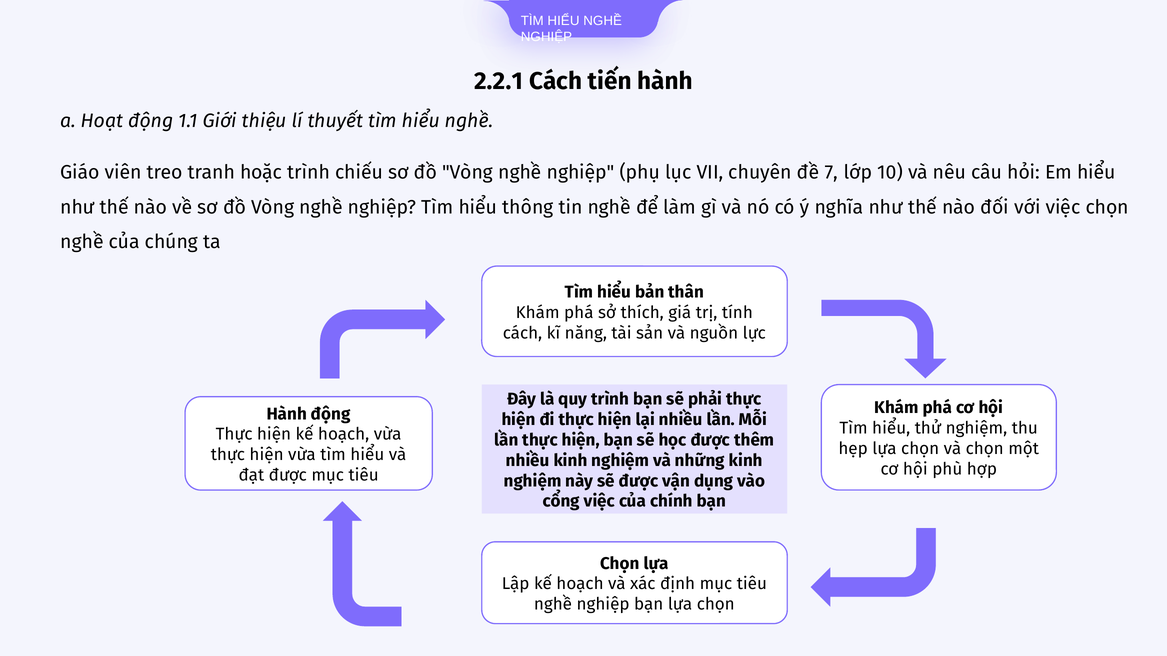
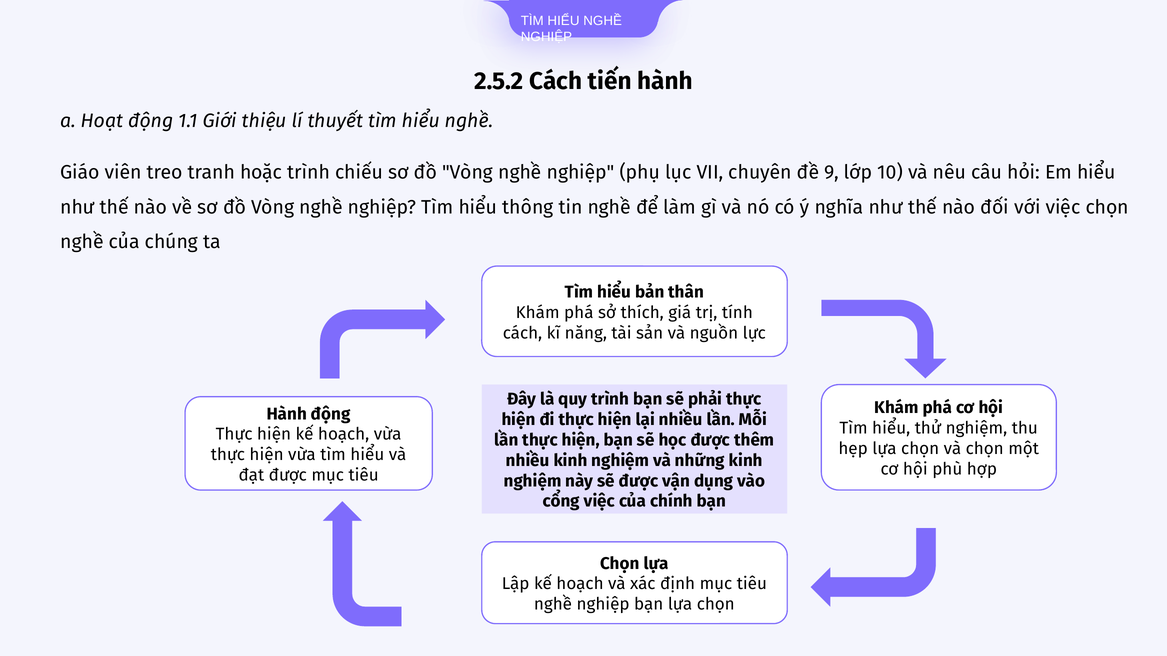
2.2.1: 2.2.1 -> 2.5.2
7: 7 -> 9
